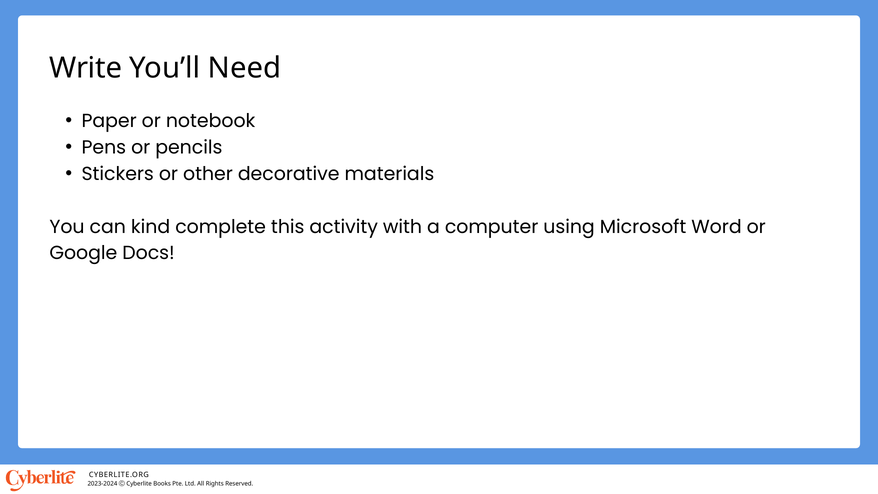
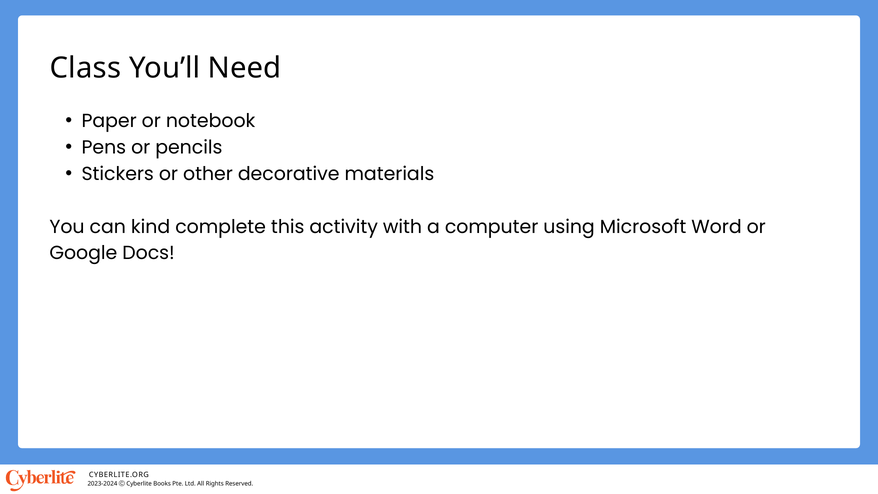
Write: Write -> Class
